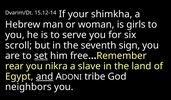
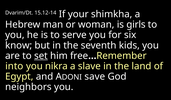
scroll: scroll -> know
sign: sign -> kids
rear: rear -> into
and underline: present -> none
tribe: tribe -> save
